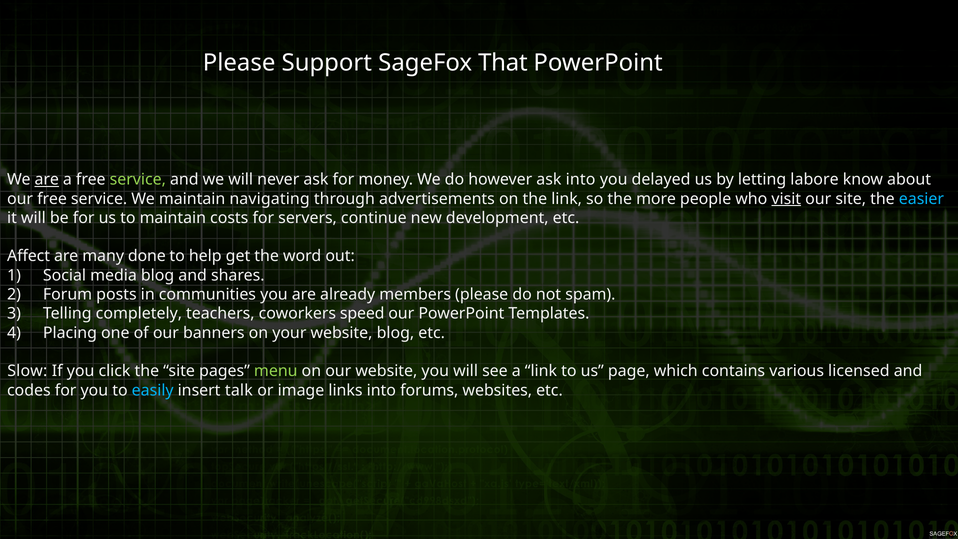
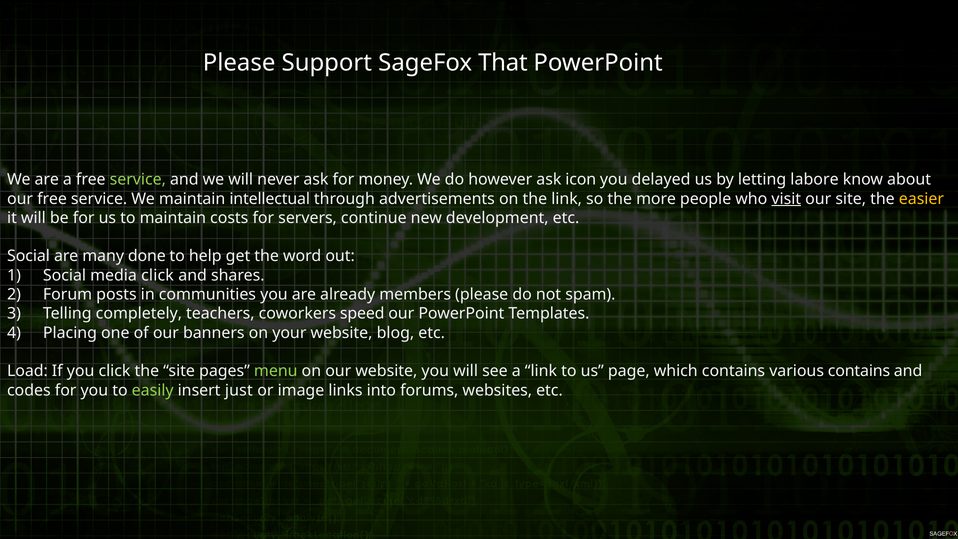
are at (47, 180) underline: present -> none
ask into: into -> icon
navigating: navigating -> intellectual
easier colour: light blue -> yellow
Affect at (29, 256): Affect -> Social
media blog: blog -> click
Slow: Slow -> Load
various licensed: licensed -> contains
easily colour: light blue -> light green
talk: talk -> just
